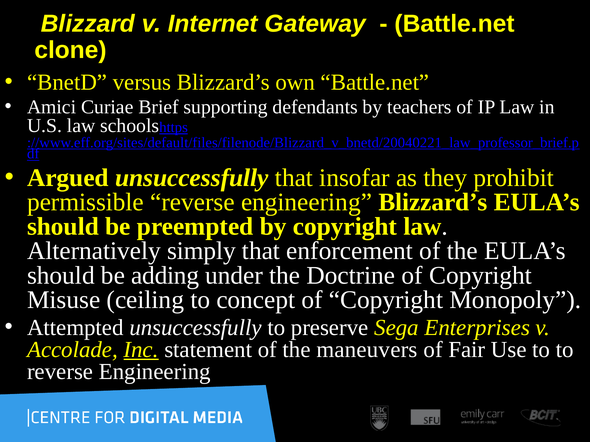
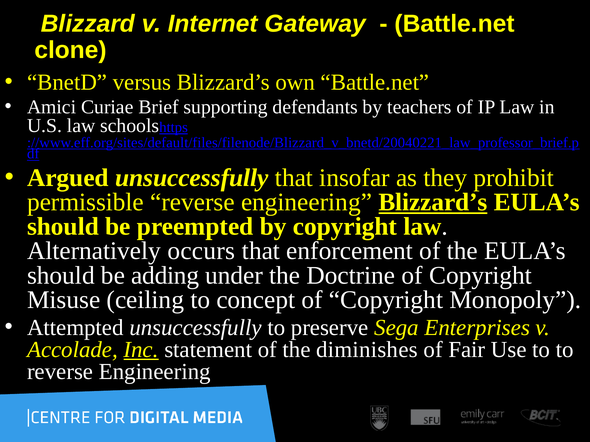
Blizzard’s at (433, 202) underline: none -> present
simply: simply -> occurs
maneuvers: maneuvers -> diminishes
